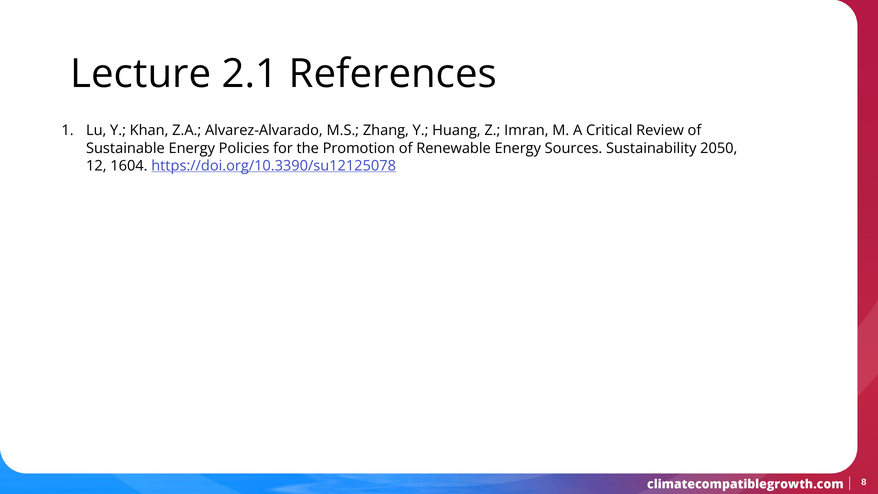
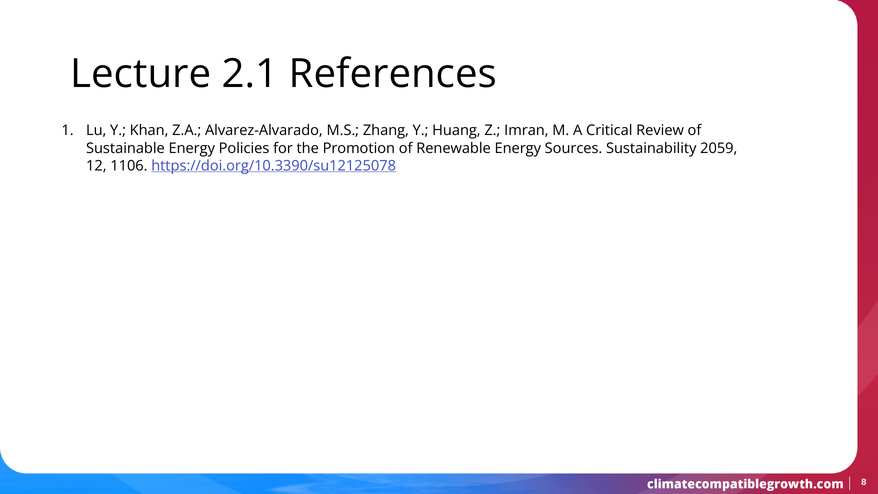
2050: 2050 -> 2059
1604: 1604 -> 1106
